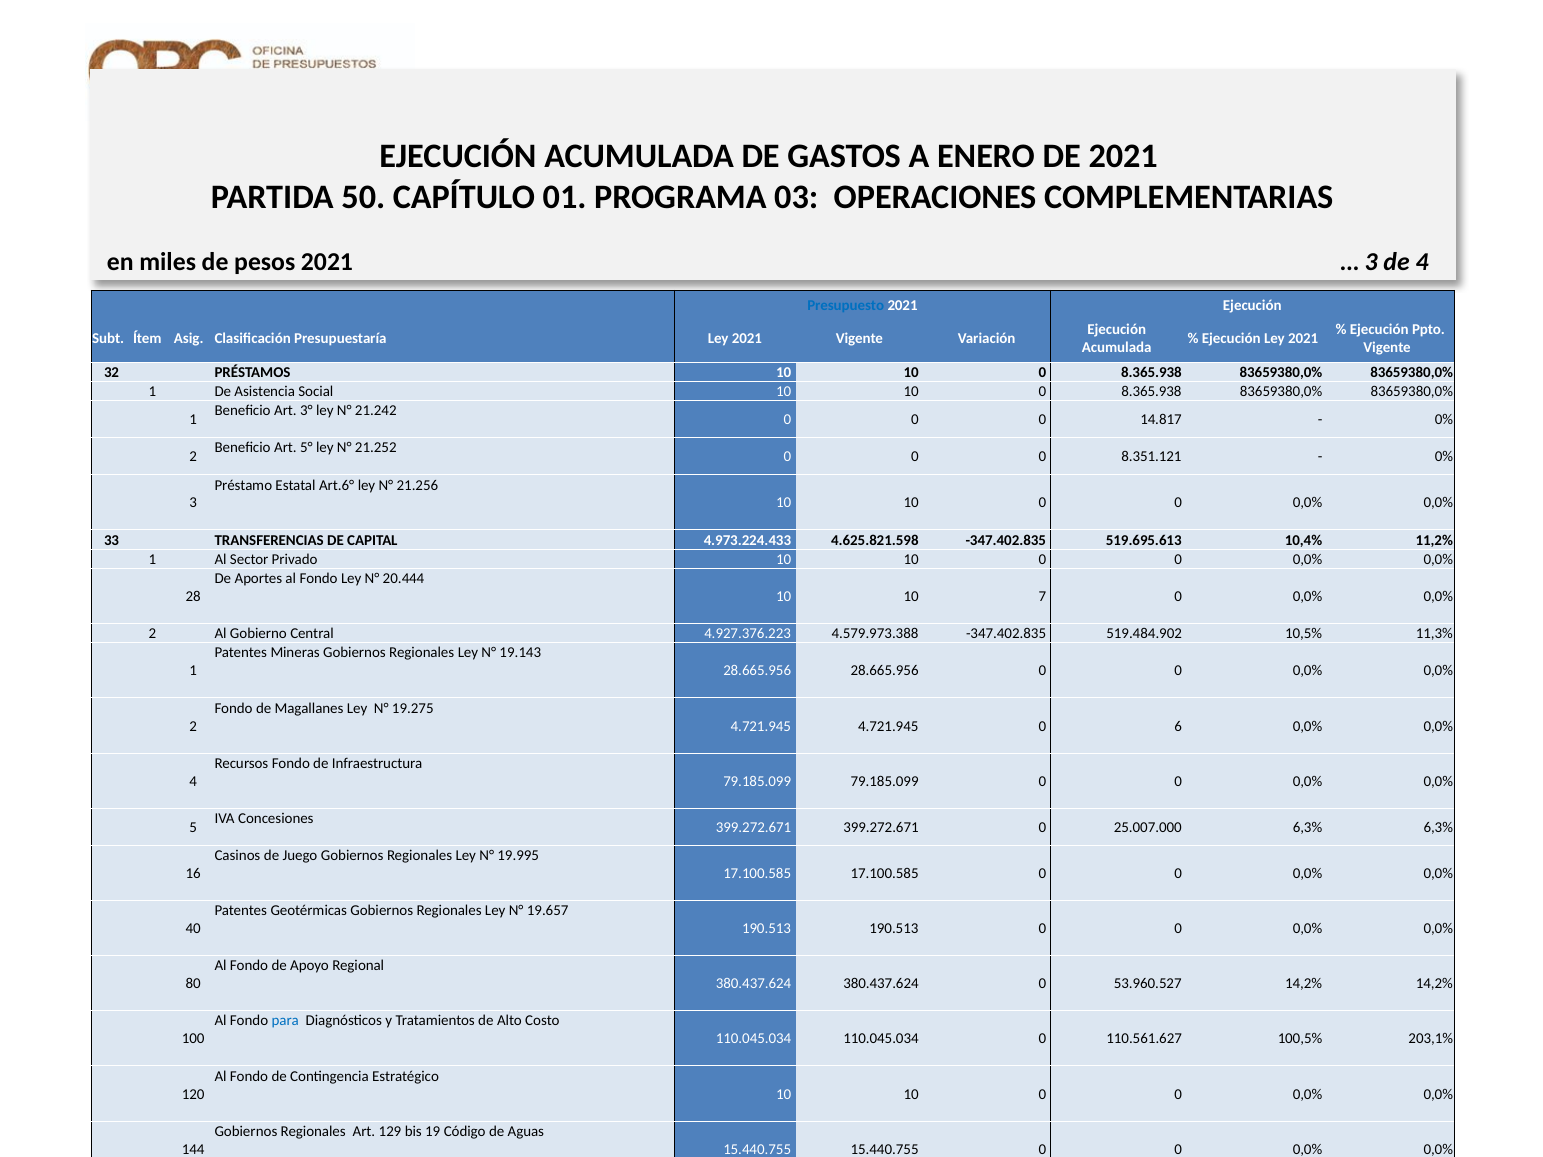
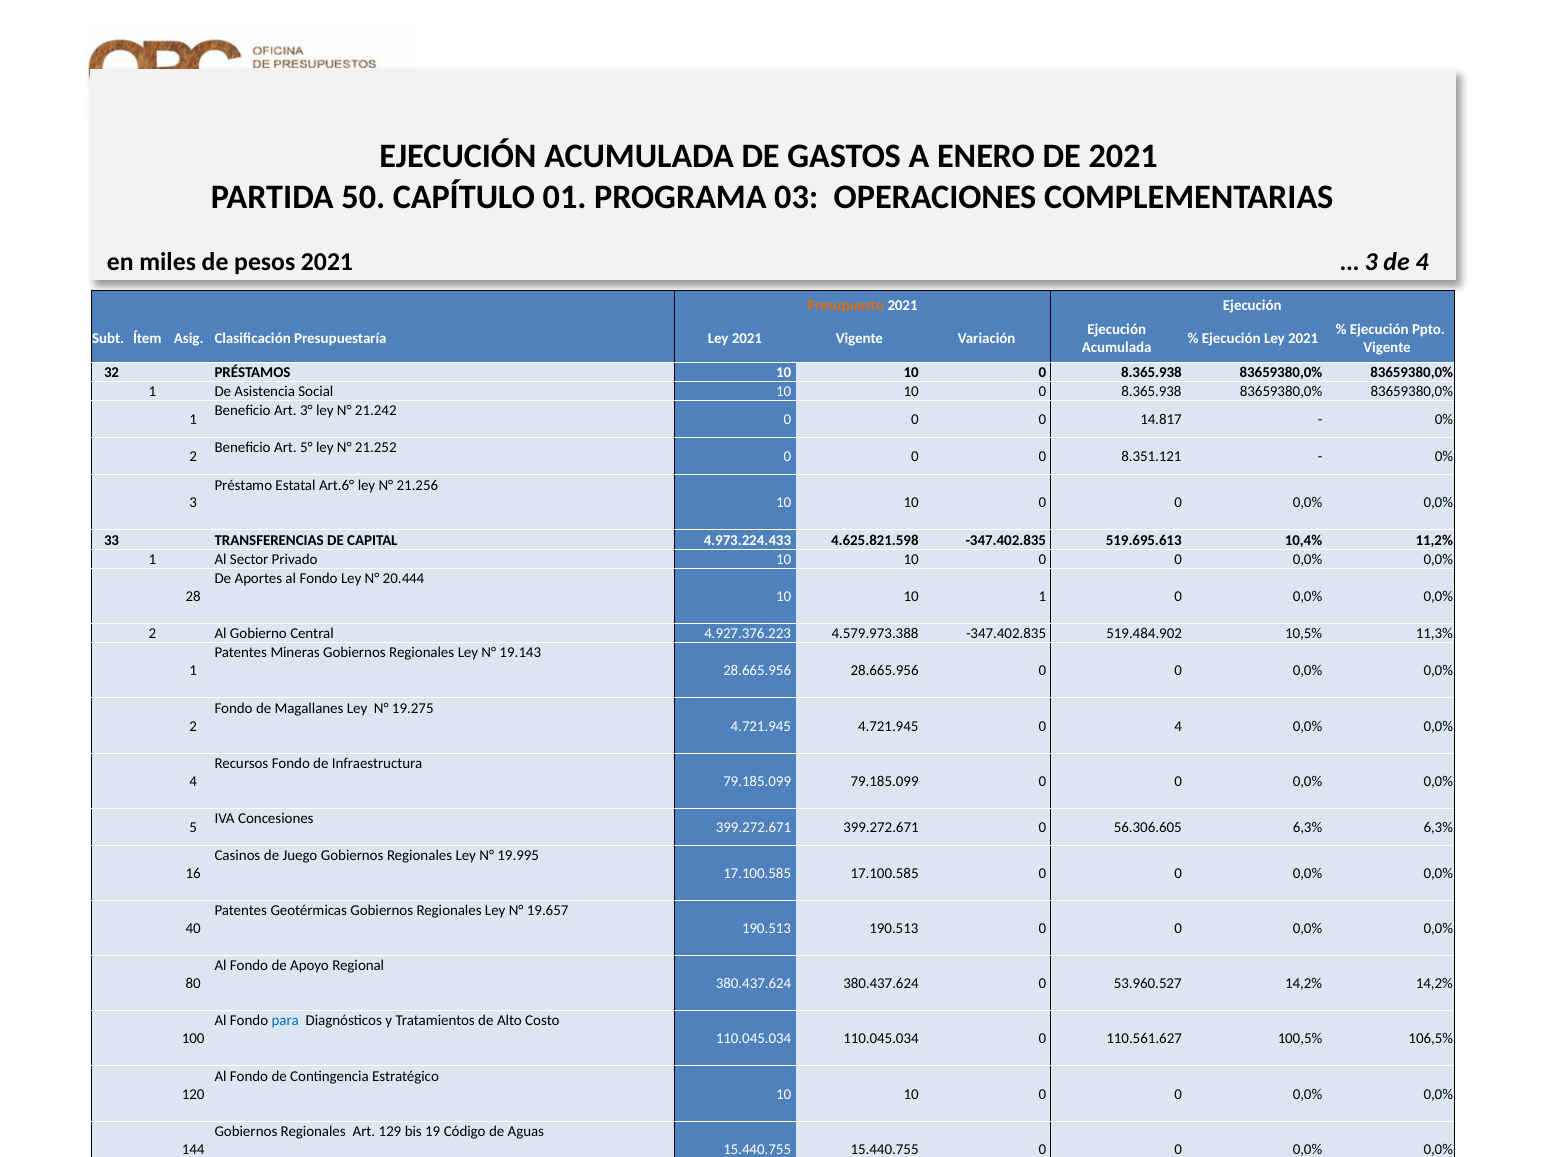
Presupuesto colour: blue -> orange
10 7: 7 -> 1
0 6: 6 -> 4
25.007.000: 25.007.000 -> 56.306.605
203,1%: 203,1% -> 106,5%
